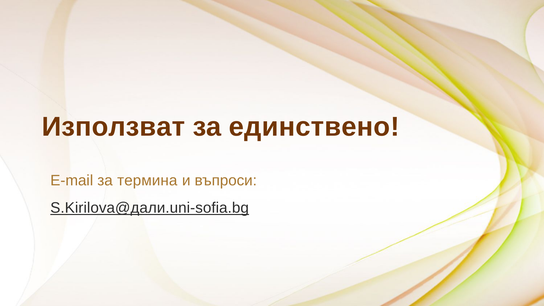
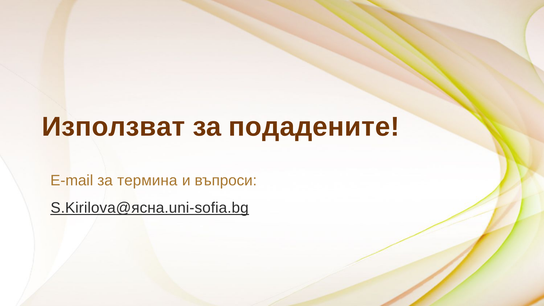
единствено: единствено -> подадените
S.Kirilova@дали.uni-sofia.bg: S.Kirilova@дали.uni-sofia.bg -> S.Kirilova@ясна.uni-sofia.bg
